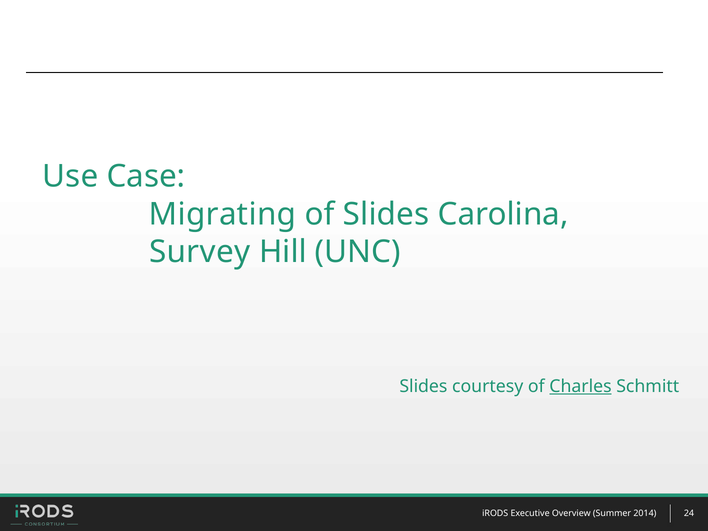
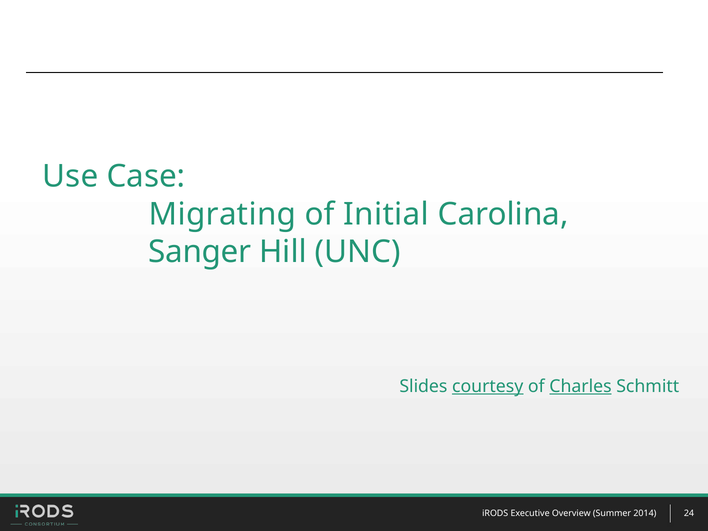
of Slides: Slides -> Initial
Survey: Survey -> Sanger
courtesy underline: none -> present
